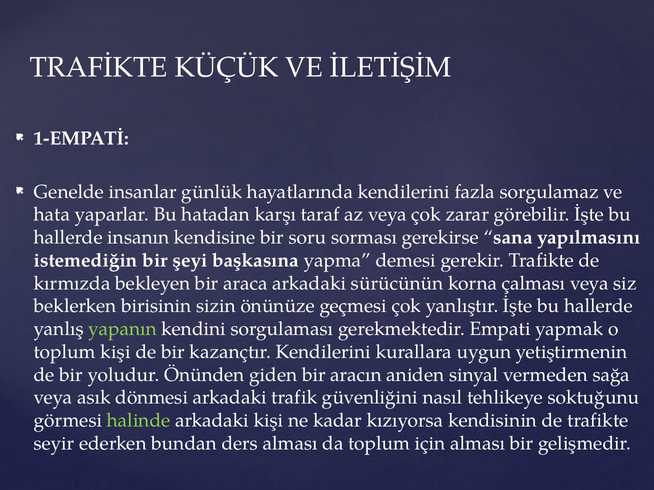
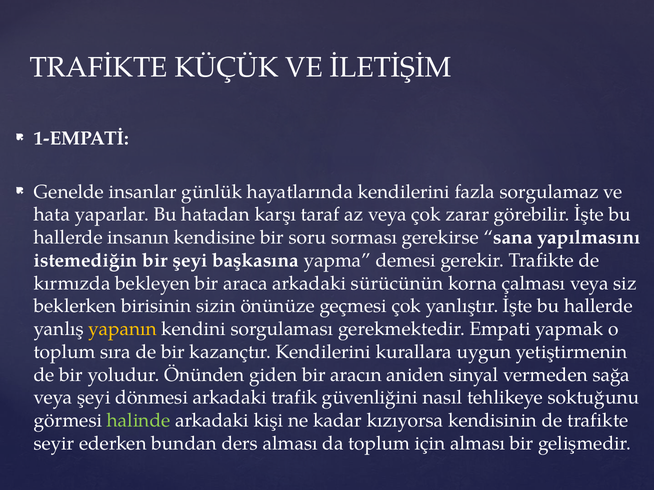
yapanın colour: light green -> yellow
toplum kişi: kişi -> sıra
veya asık: asık -> şeyi
